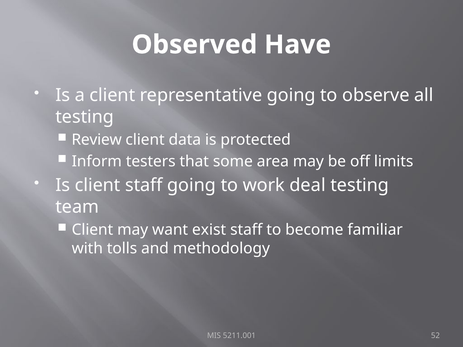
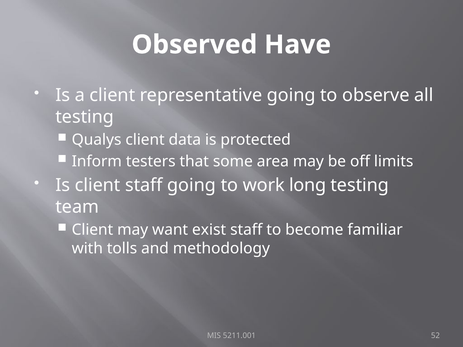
Review: Review -> Qualys
deal: deal -> long
